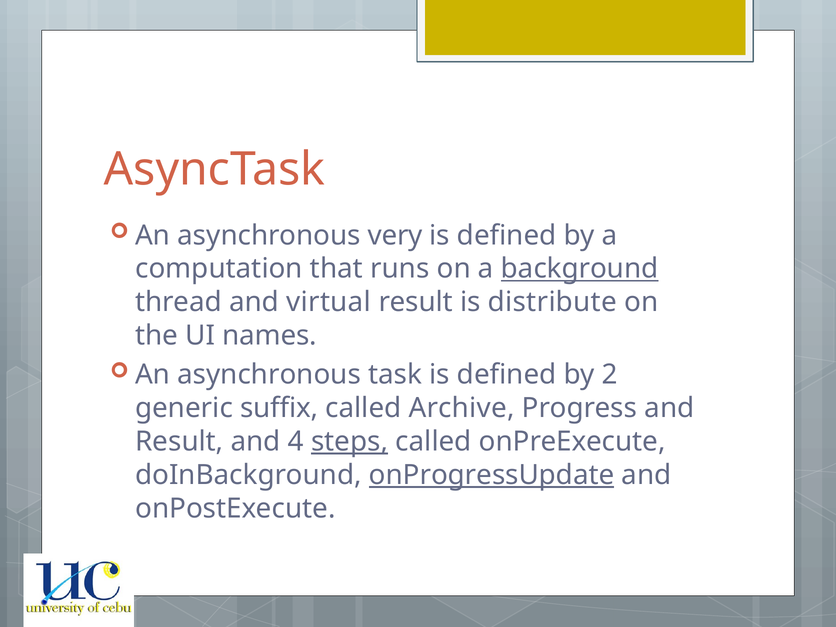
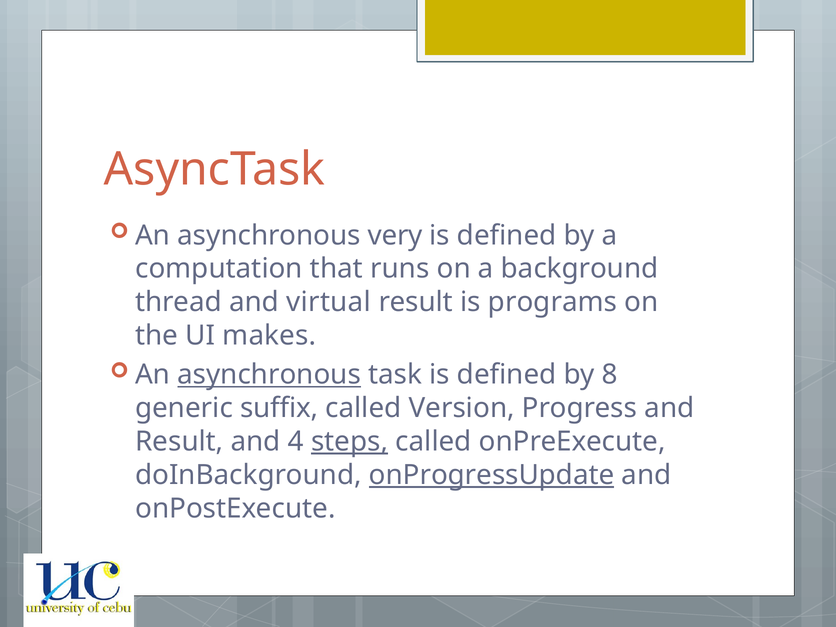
background underline: present -> none
distribute: distribute -> programs
names: names -> makes
asynchronous at (269, 375) underline: none -> present
2: 2 -> 8
Archive: Archive -> Version
